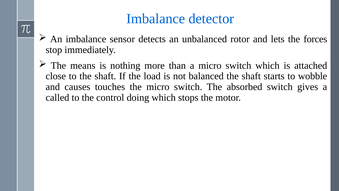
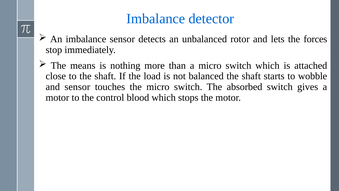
and causes: causes -> sensor
called at (57, 97): called -> motor
doing: doing -> blood
